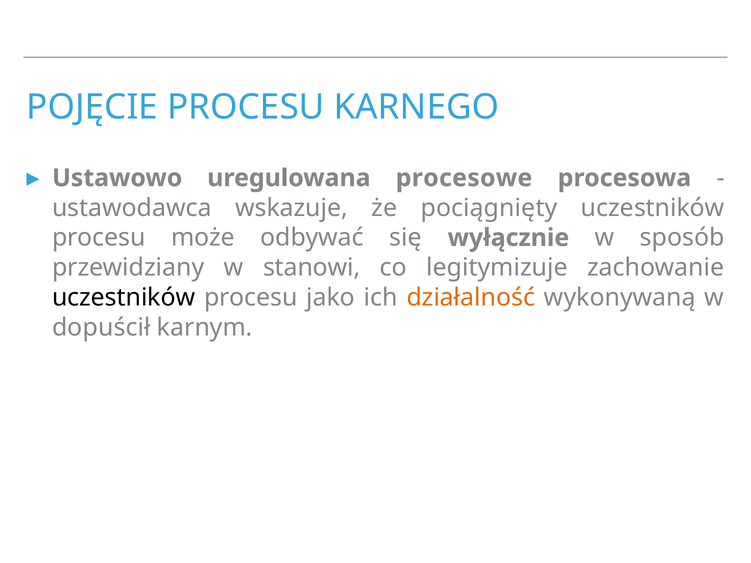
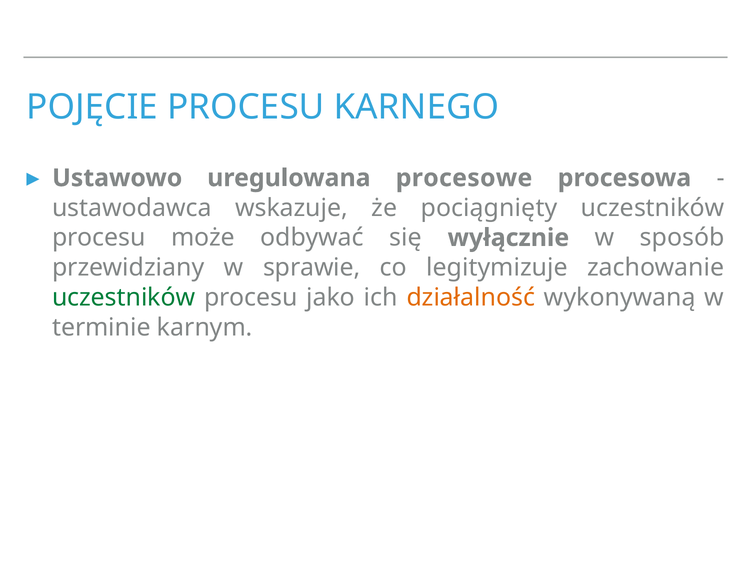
stanowi: stanowi -> sprawie
uczestników at (124, 298) colour: black -> green
dopuścił: dopuścił -> terminie
